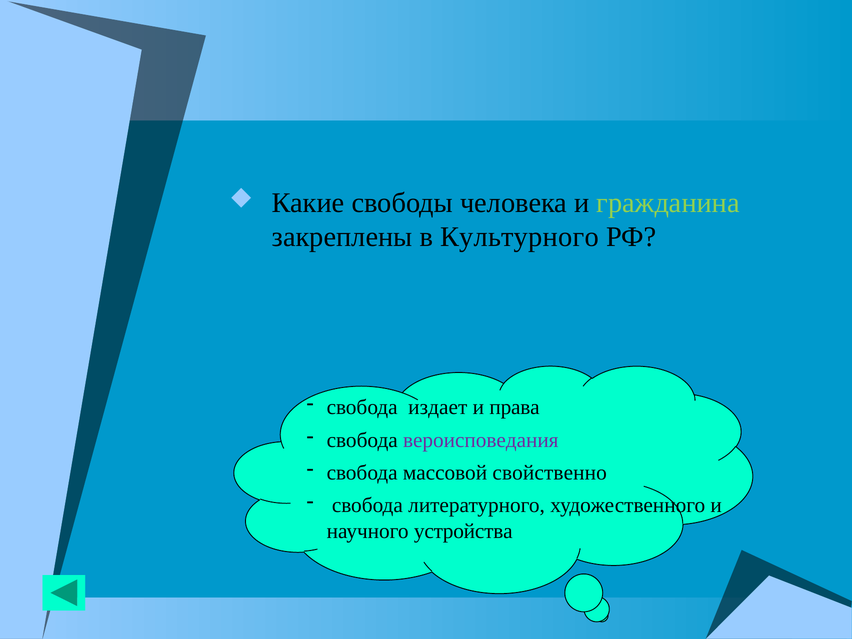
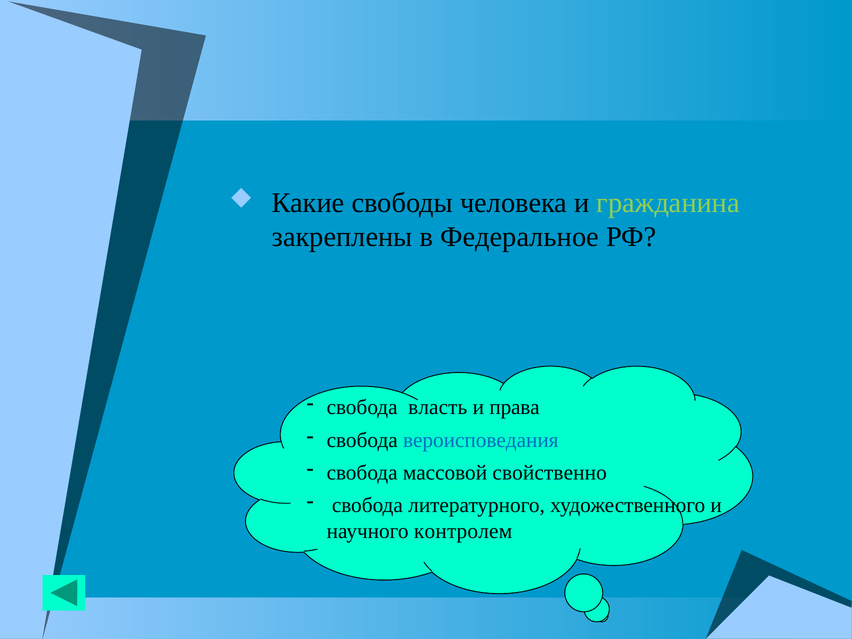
Культурного: Культурного -> Федеральное
издает: издает -> власть
вероисповедания colour: purple -> blue
устройства: устройства -> контролем
